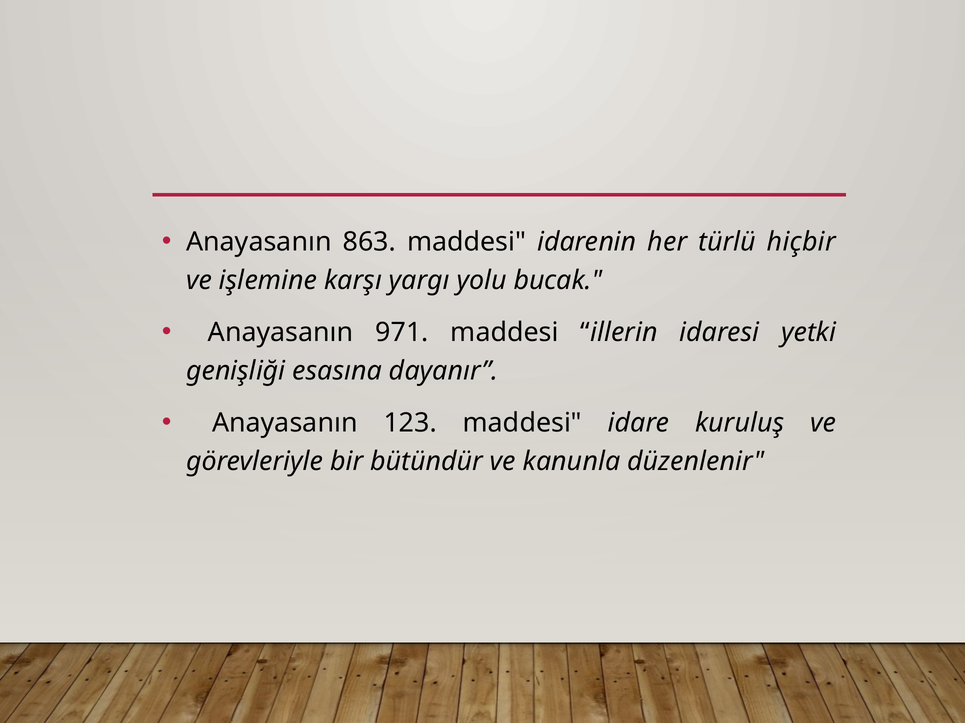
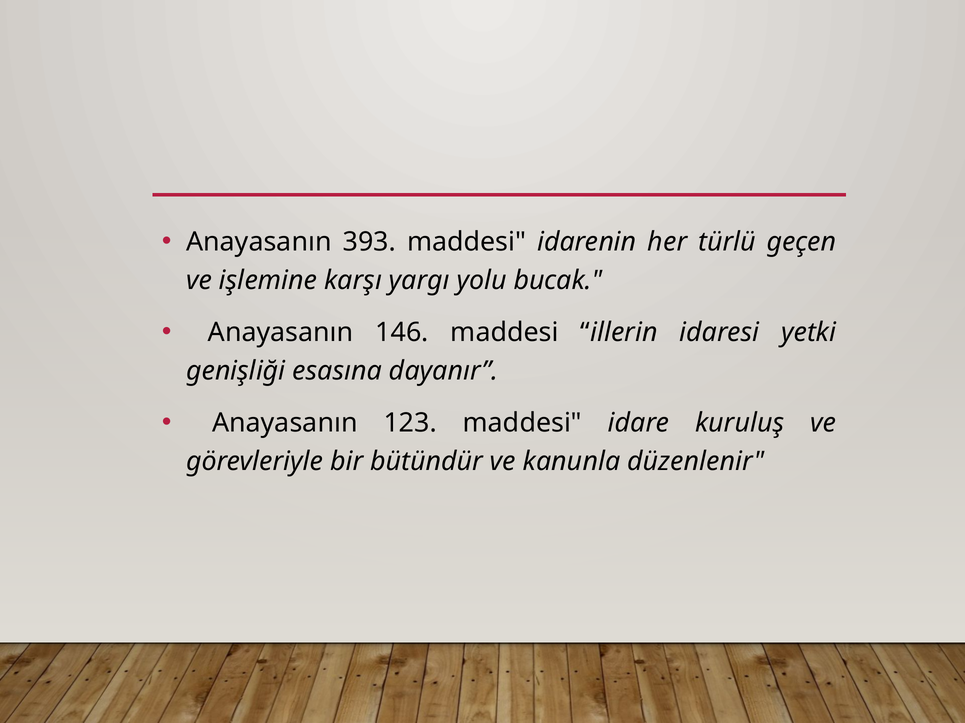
863: 863 -> 393
hiçbir: hiçbir -> geçen
971: 971 -> 146
